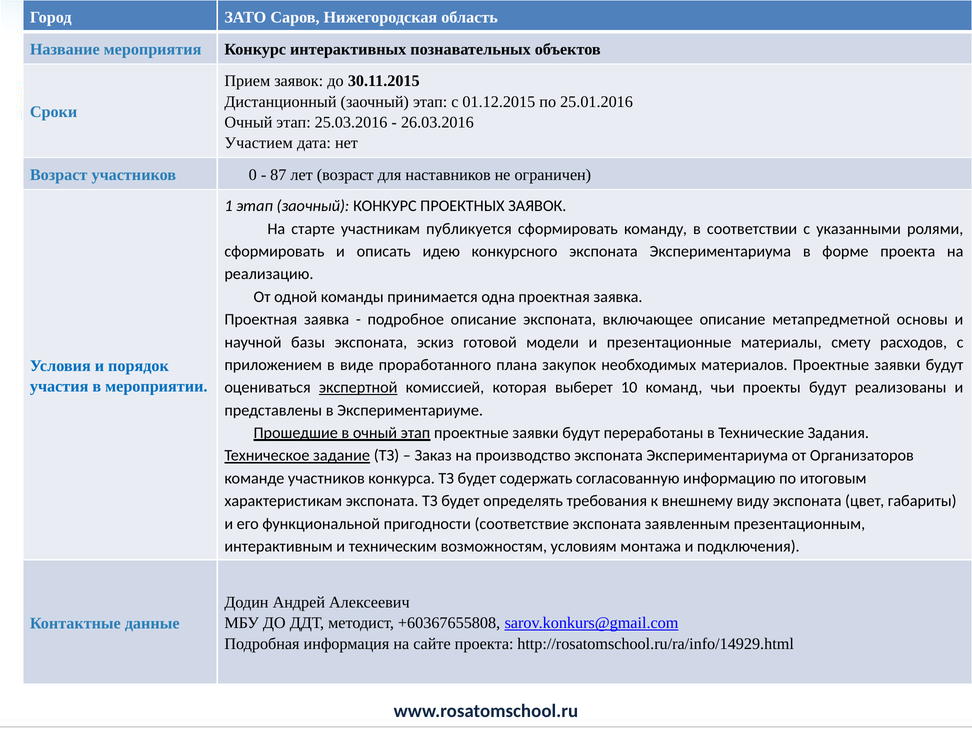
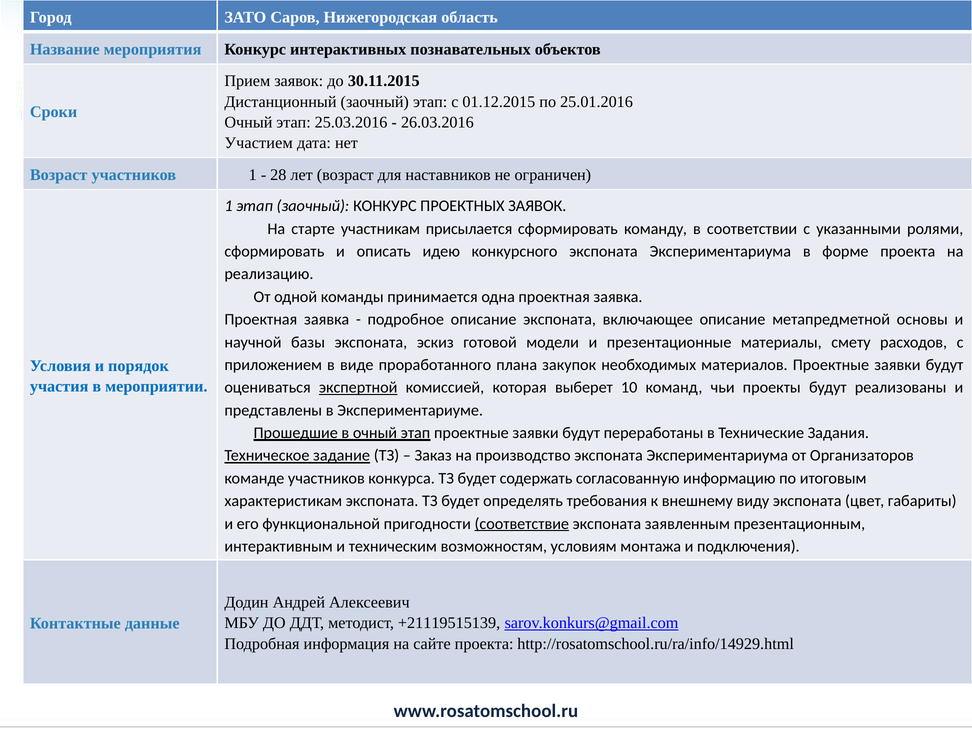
участников 0: 0 -> 1
87: 87 -> 28
публикуется: публикуется -> присылается
соответствие underline: none -> present
+60367655808: +60367655808 -> +21119515139
